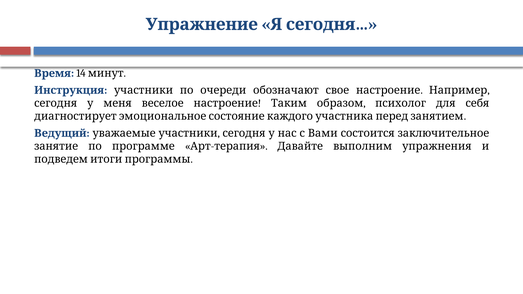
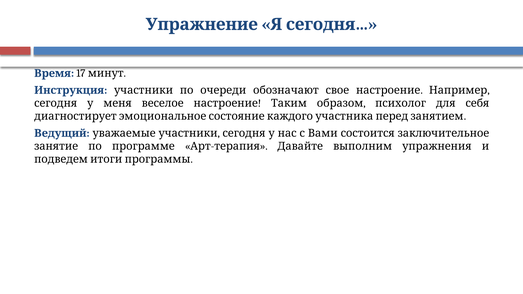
14: 14 -> 17
